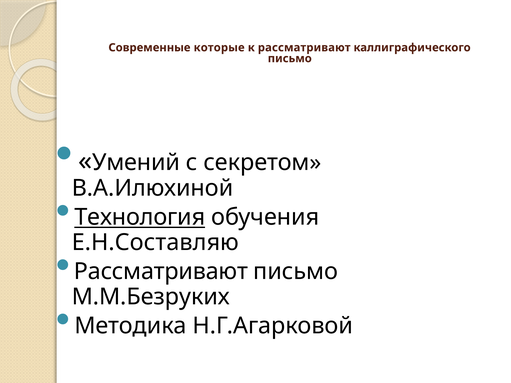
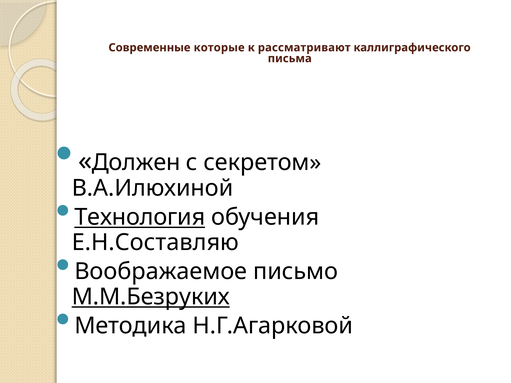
письмо at (290, 59): письмо -> письма
Умений: Умений -> Должен
Рассматривают at (161, 272): Рассматривают -> Воображаемое
М.М.Безруких underline: none -> present
